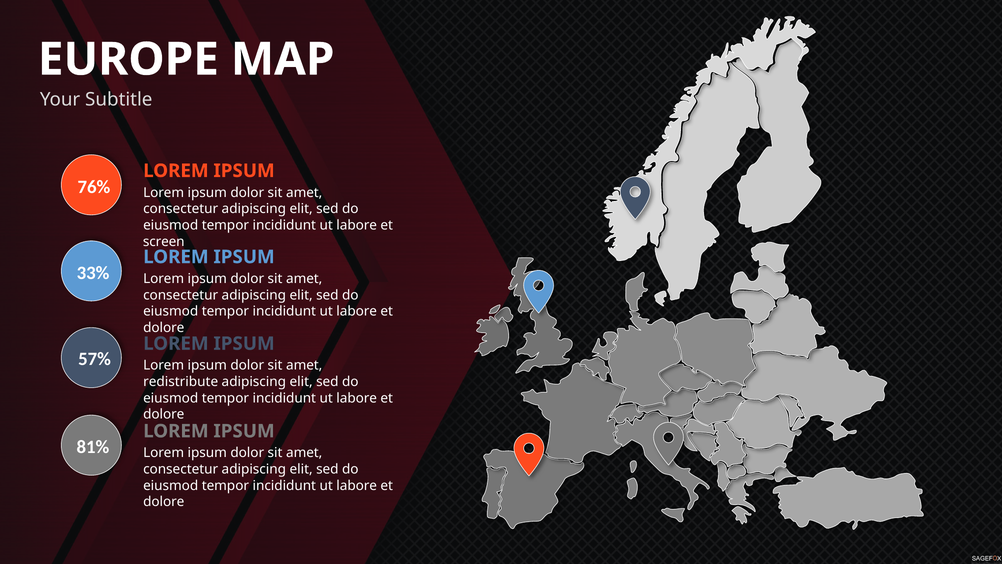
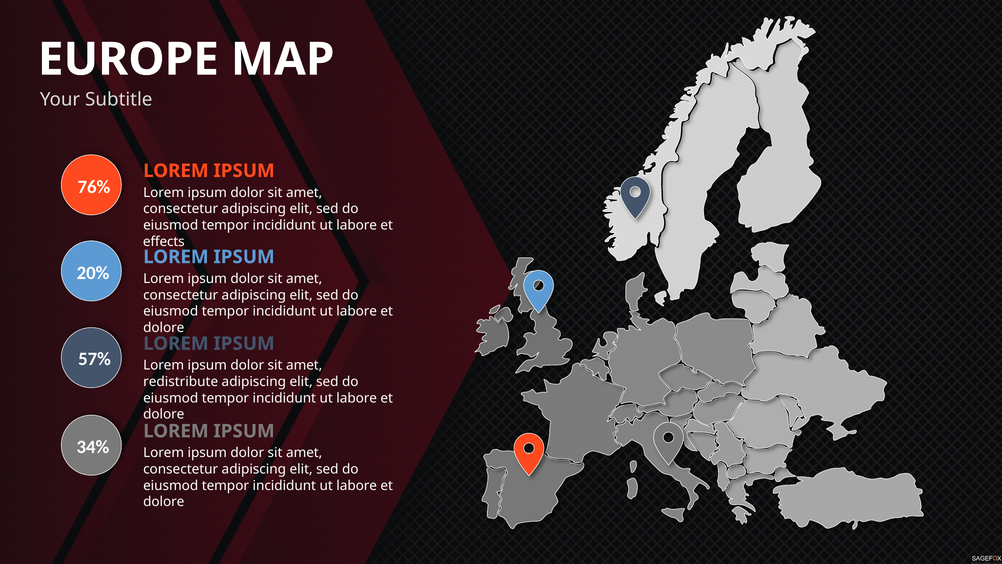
screen: screen -> effects
33%: 33% -> 20%
81%: 81% -> 34%
